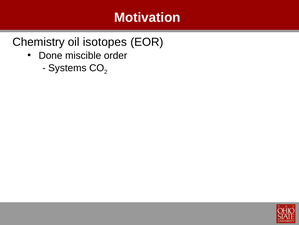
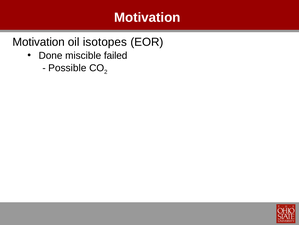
Chemistry at (39, 42): Chemistry -> Motivation
order: order -> failed
Systems: Systems -> Possible
